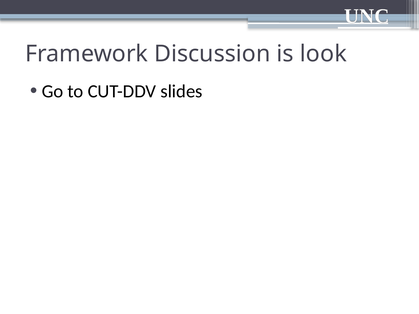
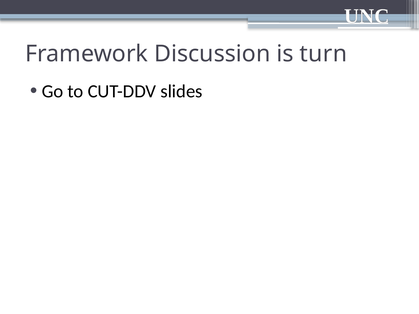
look: look -> turn
